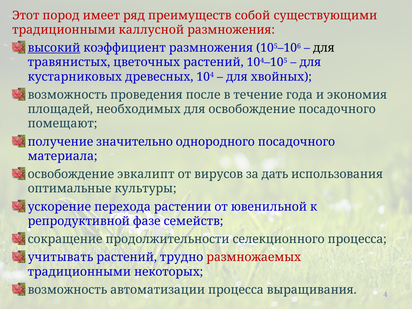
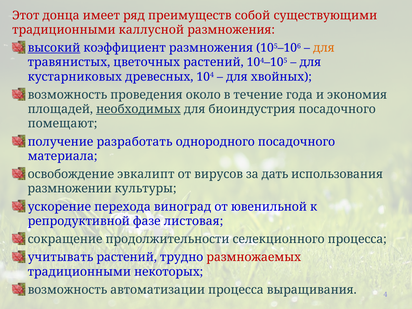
пород: пород -> донца
для at (324, 48) colour: black -> orange
после: после -> около
необходимых underline: none -> present
для освобождение: освобождение -> биоиндустрия
значительно: значительно -> разработать
оптимальные: оптимальные -> размножении
растении: растении -> виноград
семейств: семейств -> листовая
